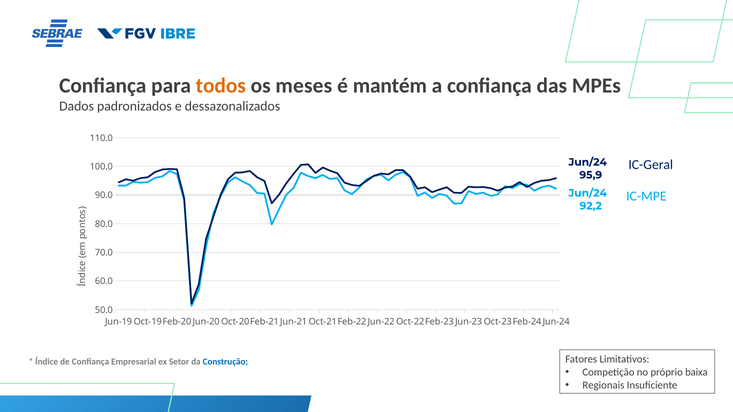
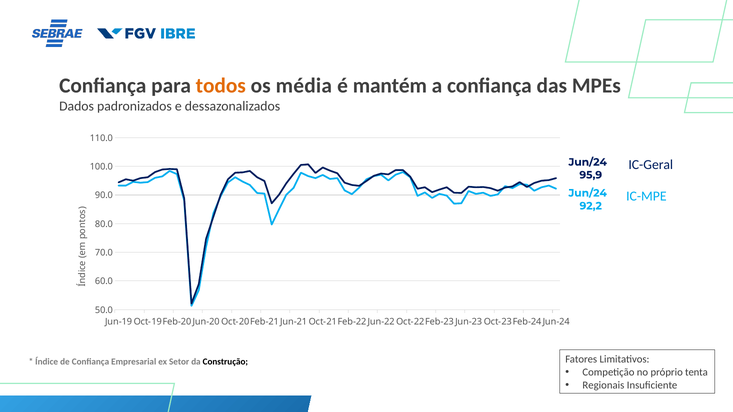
meses: meses -> média
Construção colour: blue -> black
baixa: baixa -> tenta
